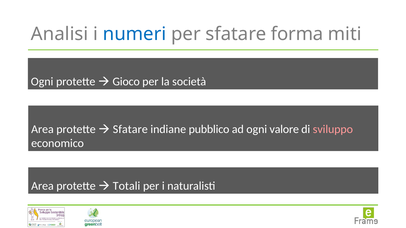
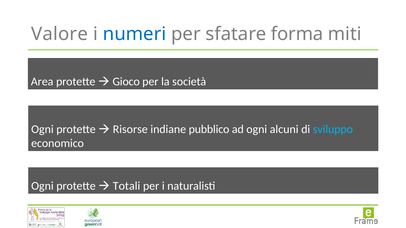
Analisi: Analisi -> Valore
Ogni at (42, 82): Ogni -> Area
Area at (42, 129): Area -> Ogni
Sfatare at (130, 129): Sfatare -> Risorse
valore: valore -> alcuni
sviluppo colour: pink -> light blue
Area at (42, 186): Area -> Ogni
